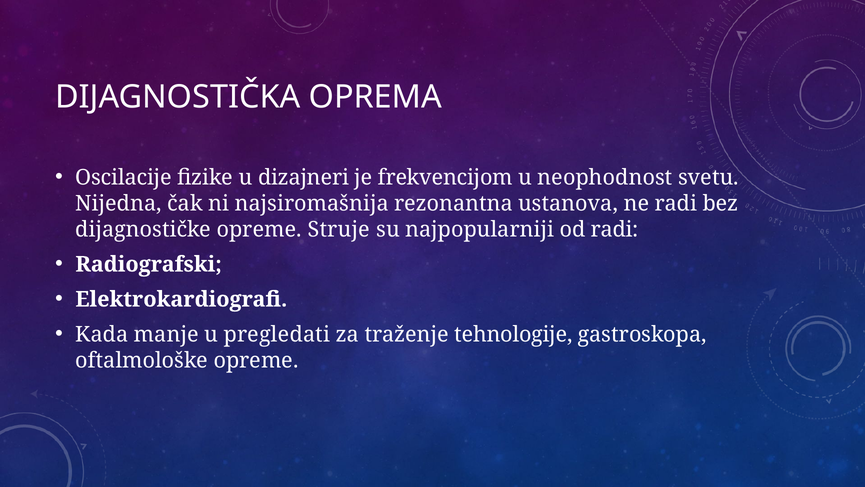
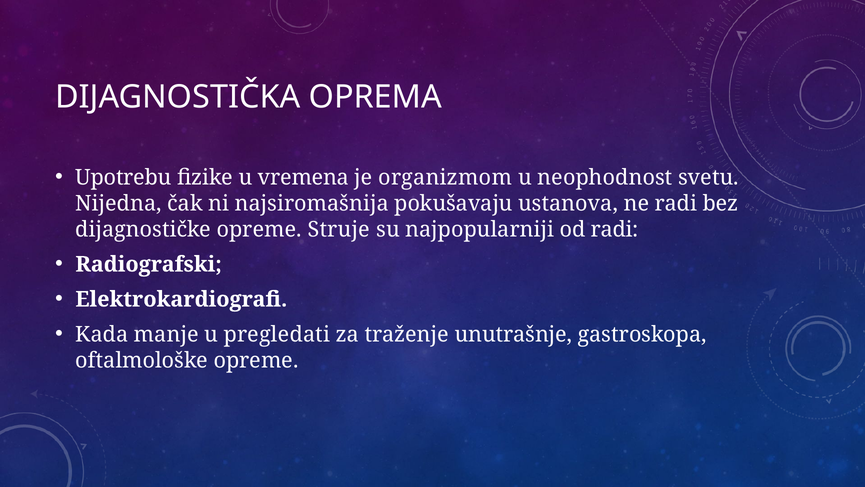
Oscilacije: Oscilacije -> Upotrebu
dizajneri: dizajneri -> vremena
frekvencijom: frekvencijom -> organizmom
rezonantna: rezonantna -> pokušavaju
tehnologije: tehnologije -> unutrašnje
